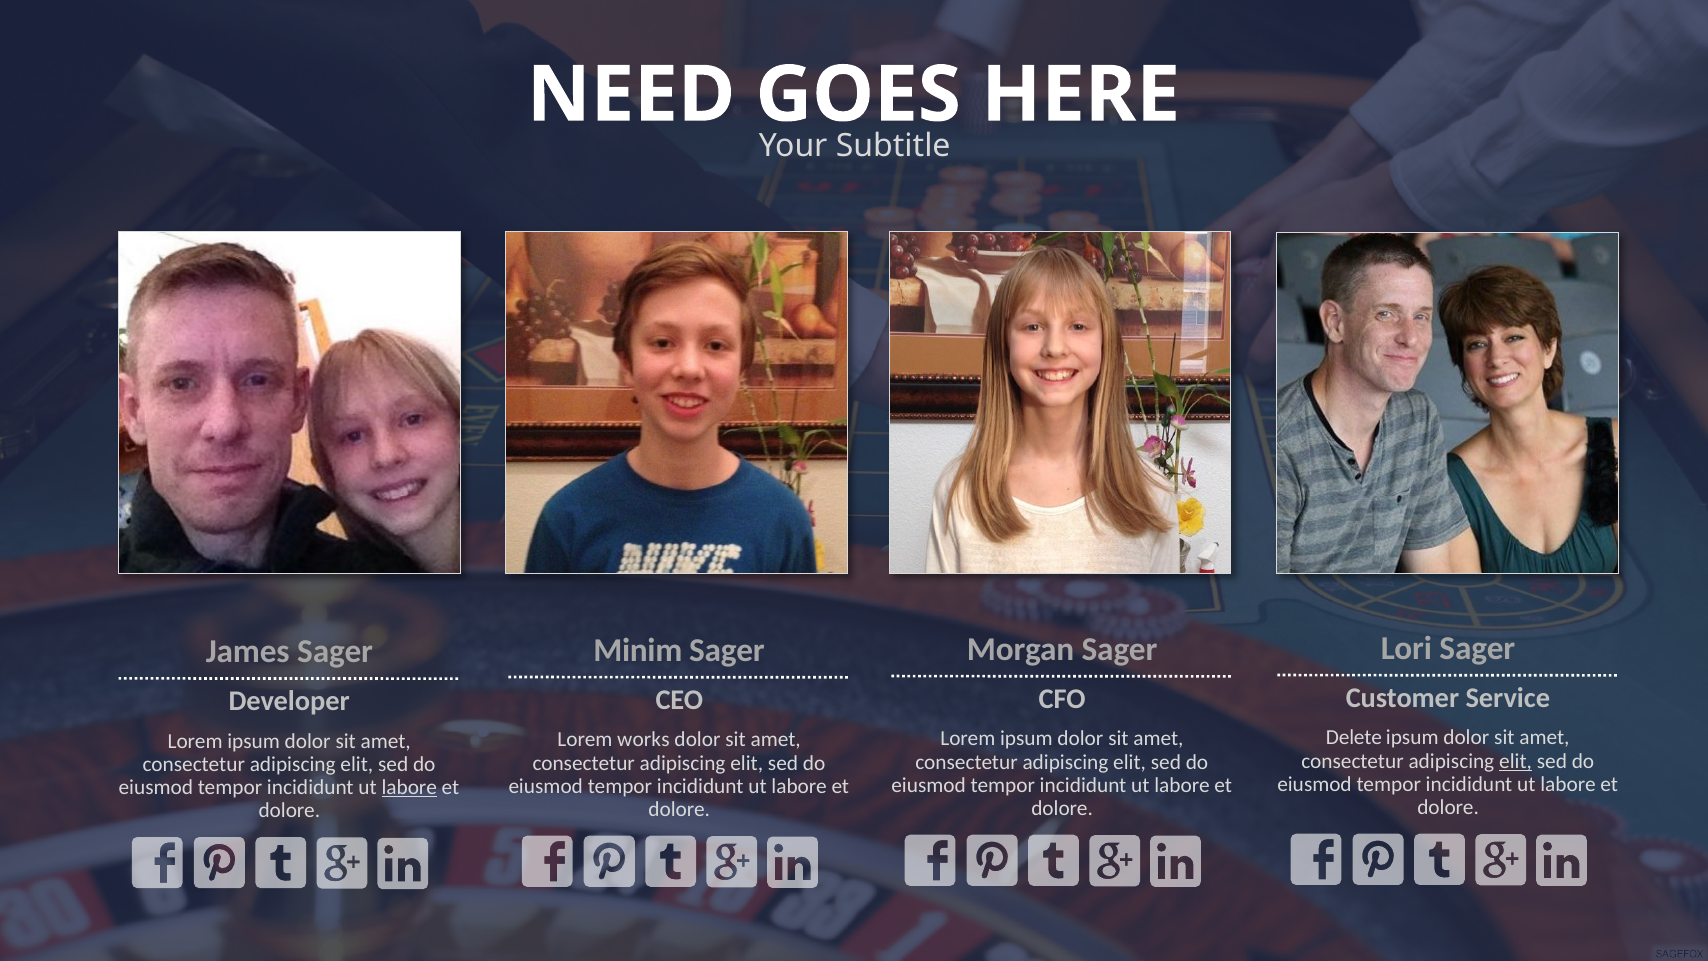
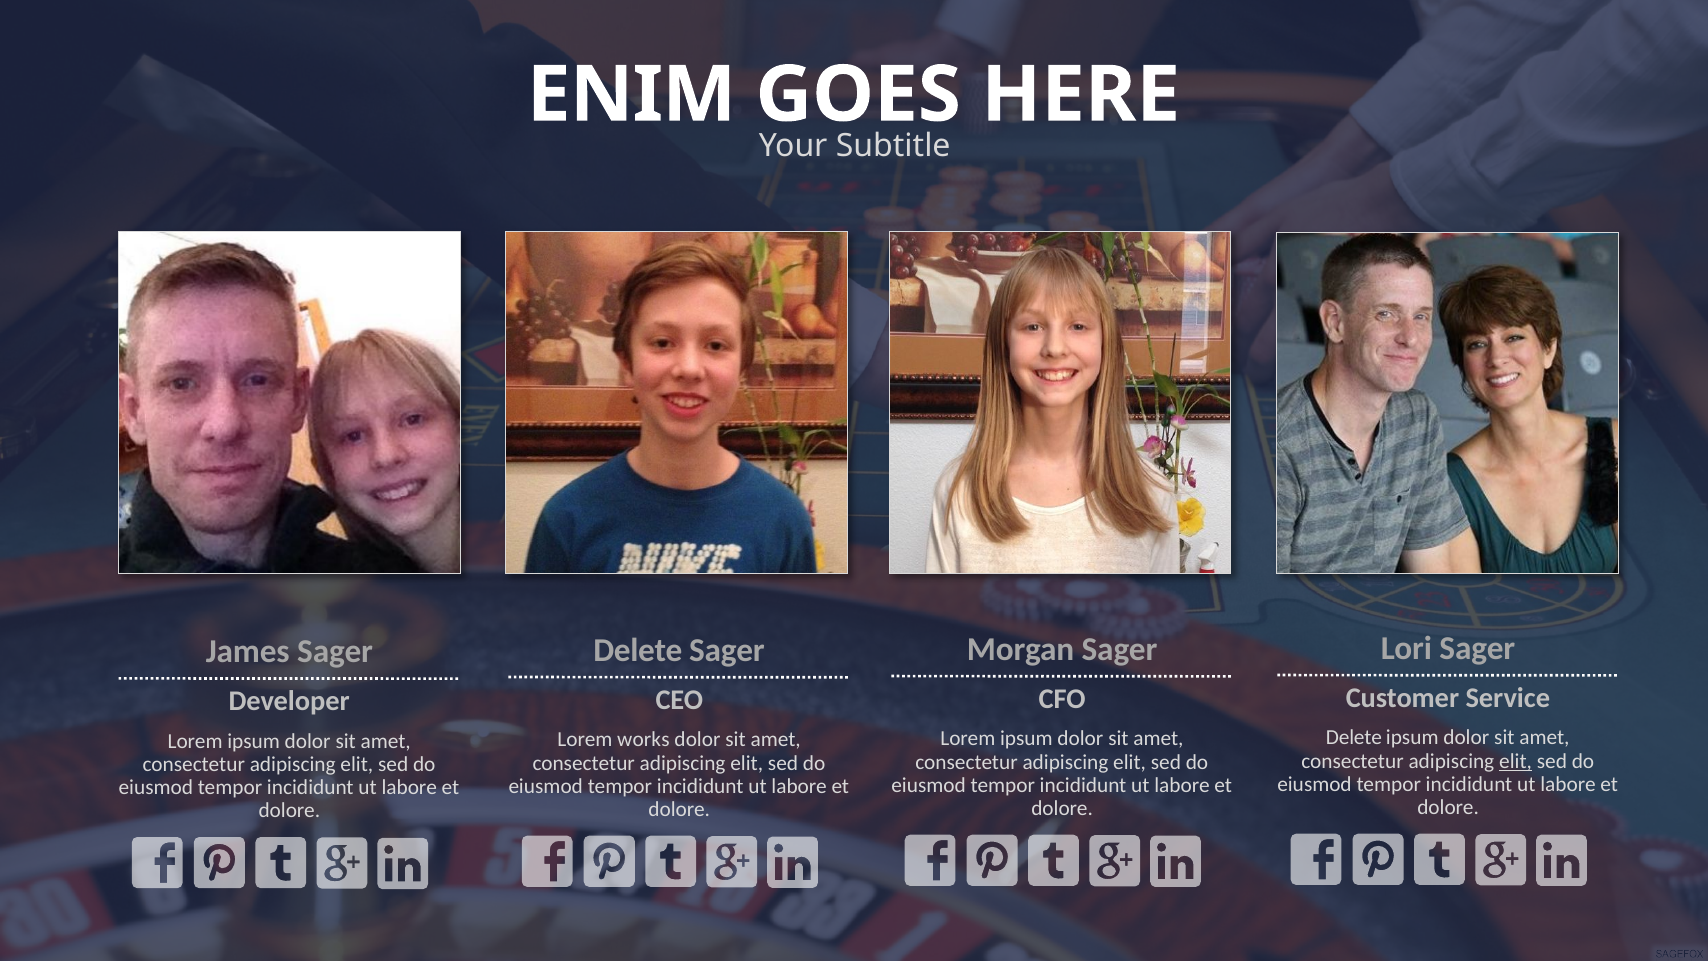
NEED: NEED -> ENIM
Minim at (638, 650): Minim -> Delete
labore at (409, 787) underline: present -> none
